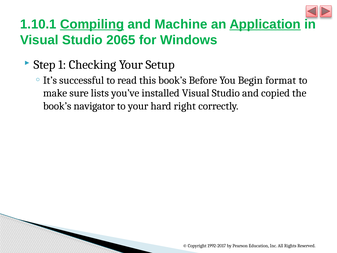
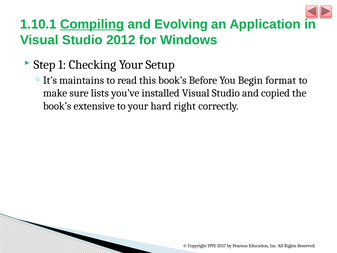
Machine: Machine -> Evolving
Application underline: present -> none
2065: 2065 -> 2012
successful: successful -> maintains
navigator: navigator -> extensive
